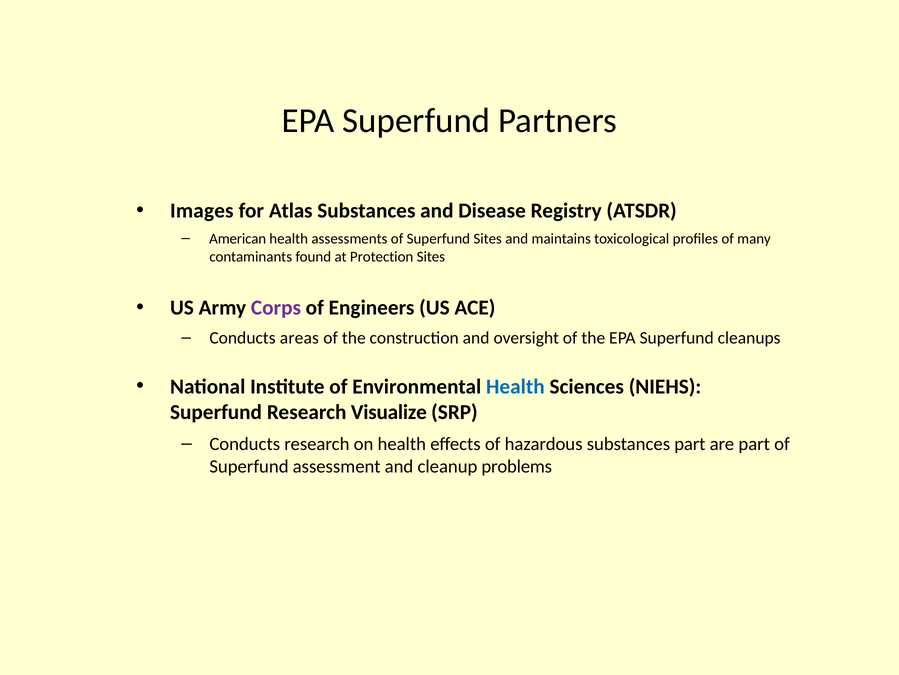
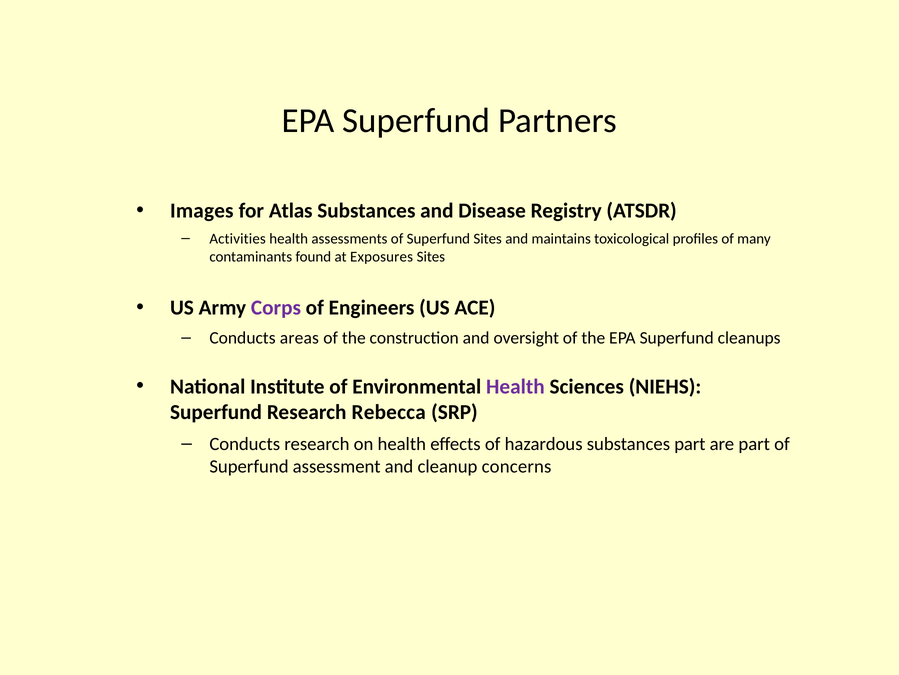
American: American -> Activities
Protection: Protection -> Exposures
Health at (515, 386) colour: blue -> purple
Visualize: Visualize -> Rebecca
problems: problems -> concerns
